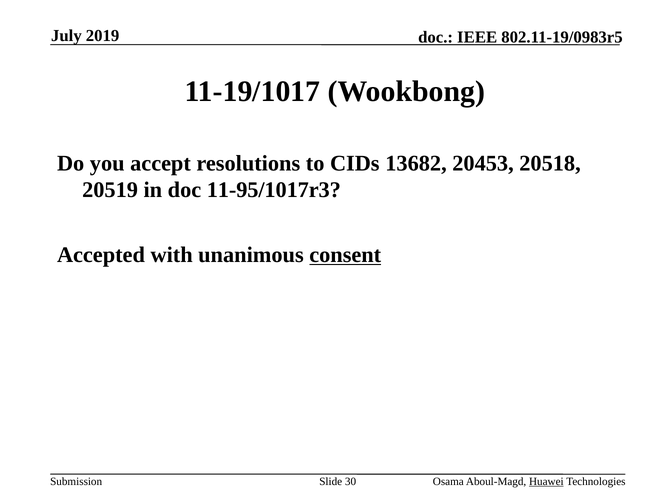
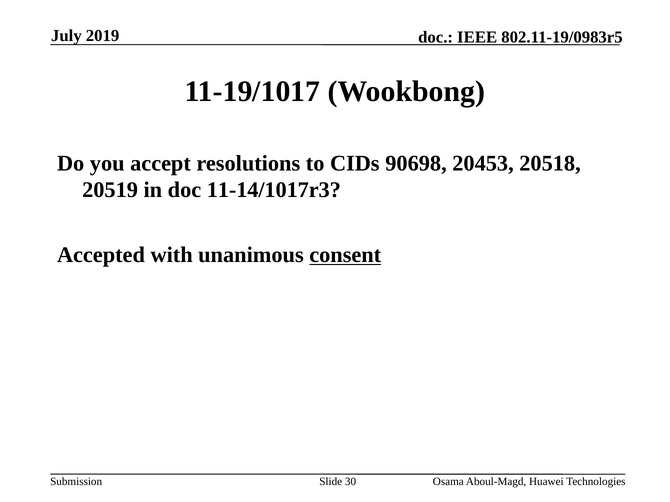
13682: 13682 -> 90698
11-95/1017r3: 11-95/1017r3 -> 11-14/1017r3
Huawei underline: present -> none
